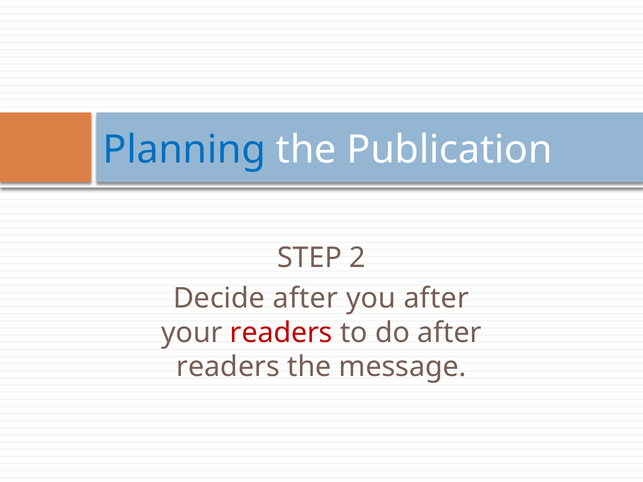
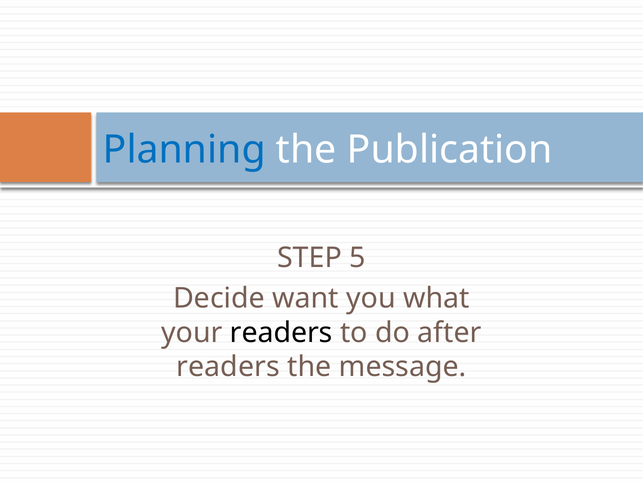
2: 2 -> 5
Decide after: after -> want
you after: after -> what
readers at (281, 333) colour: red -> black
